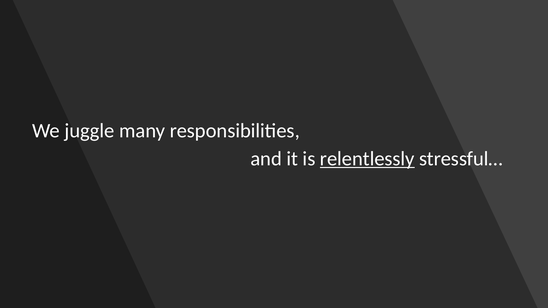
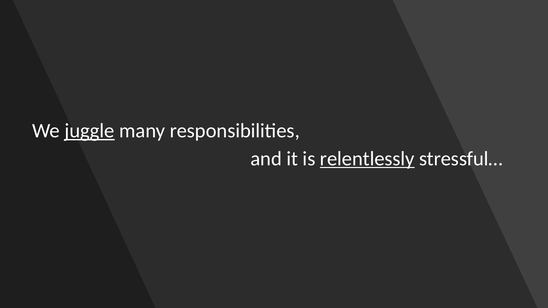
juggle underline: none -> present
